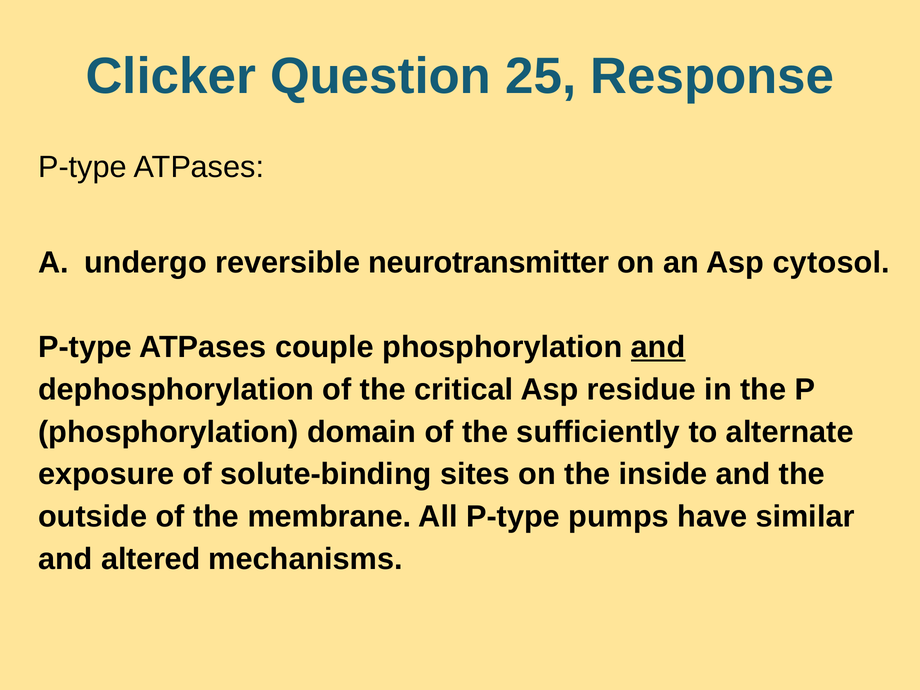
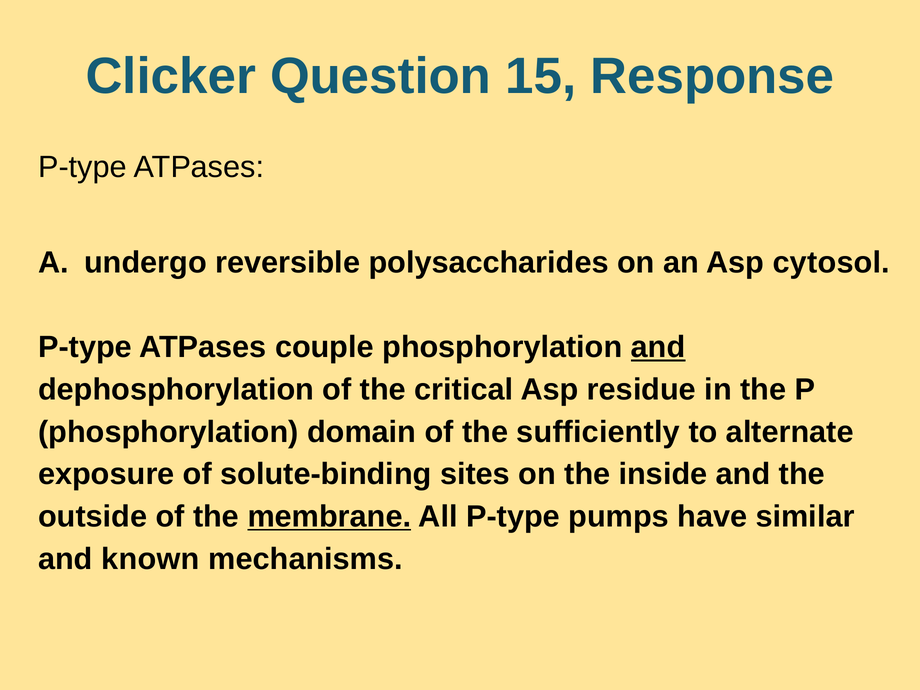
25: 25 -> 15
neurotransmitter: neurotransmitter -> polysaccharides
membrane underline: none -> present
altered: altered -> known
